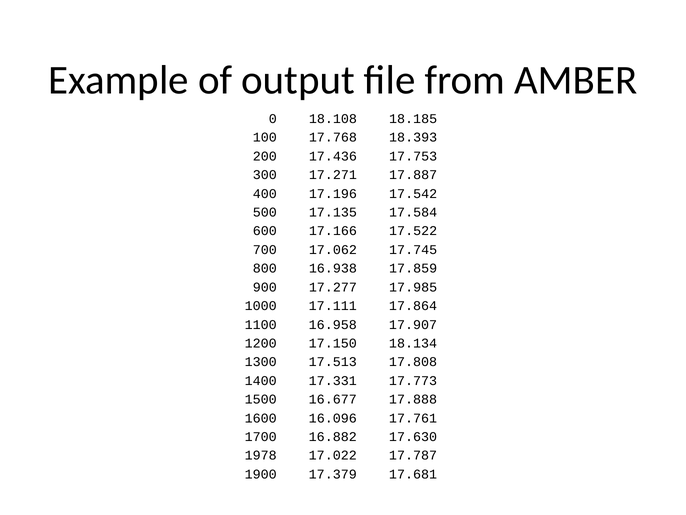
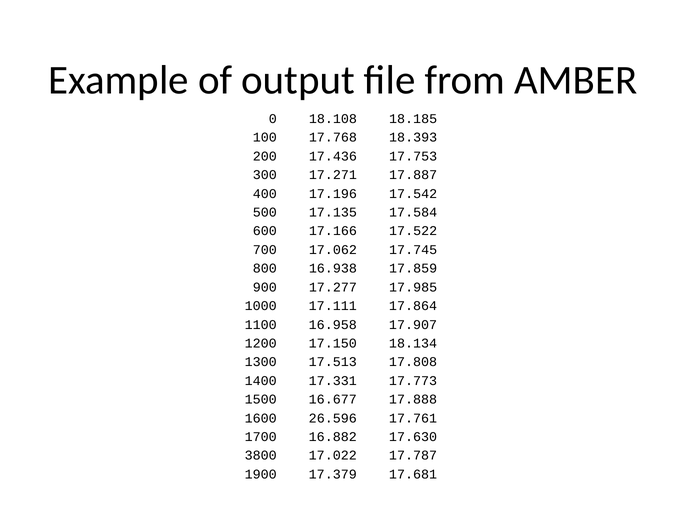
16.096: 16.096 -> 26.596
1978: 1978 -> 3800
